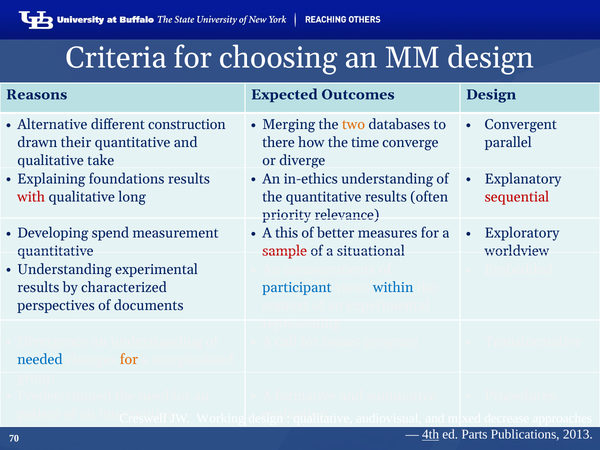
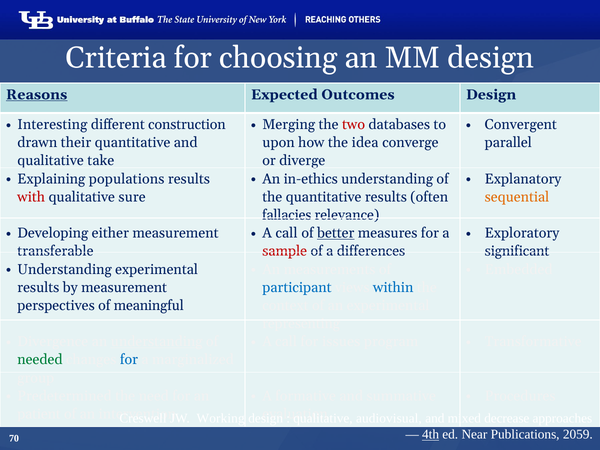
Reasons underline: none -> present
Alternative: Alternative -> Interesting
two colour: orange -> red
there: there -> upon
time: time -> idea
foundations: foundations -> populations
long: long -> sure
sequential colour: red -> orange
priority: priority -> fallacies
spend: spend -> either
this at (287, 233): this -> call
better underline: none -> present
quantitative at (55, 251): quantitative -> transferable
situational: situational -> differences
worldview: worldview -> significant
by characterized: characterized -> measurement
documents: documents -> meaningful
needed colour: blue -> green
for at (129, 360) colour: orange -> blue
Parts: Parts -> Near
2013: 2013 -> 2059
